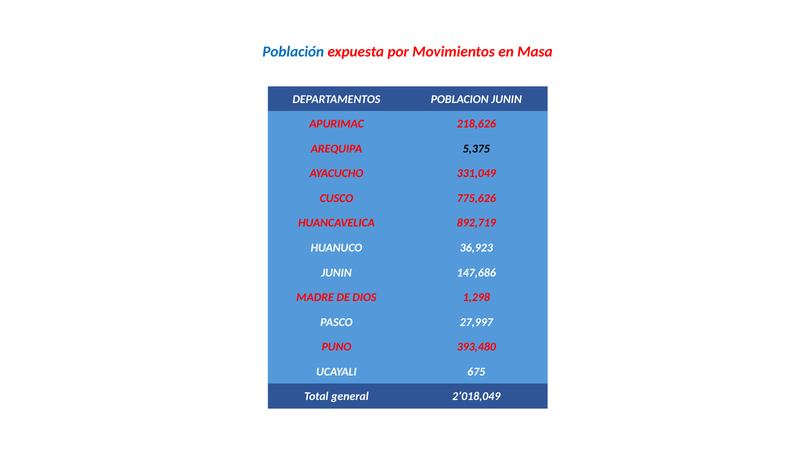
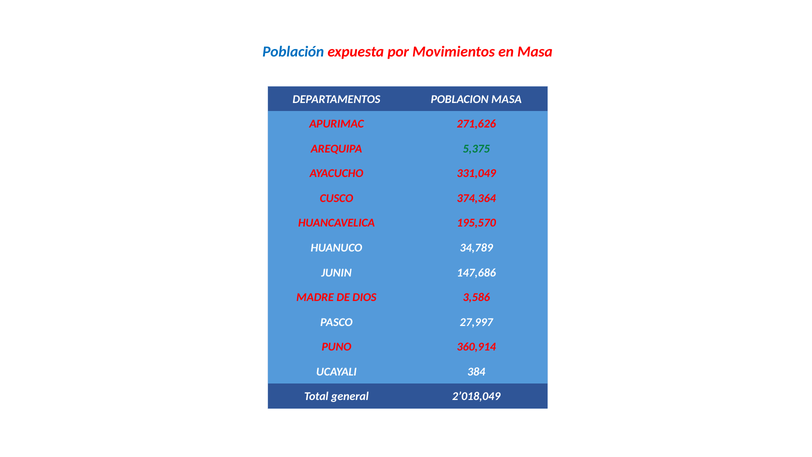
POBLACION JUNIN: JUNIN -> MASA
218,626: 218,626 -> 271,626
5,375 colour: black -> green
775,626: 775,626 -> 374,364
892,719: 892,719 -> 195,570
36,923: 36,923 -> 34,789
1,298: 1,298 -> 3,586
393,480: 393,480 -> 360,914
675: 675 -> 384
